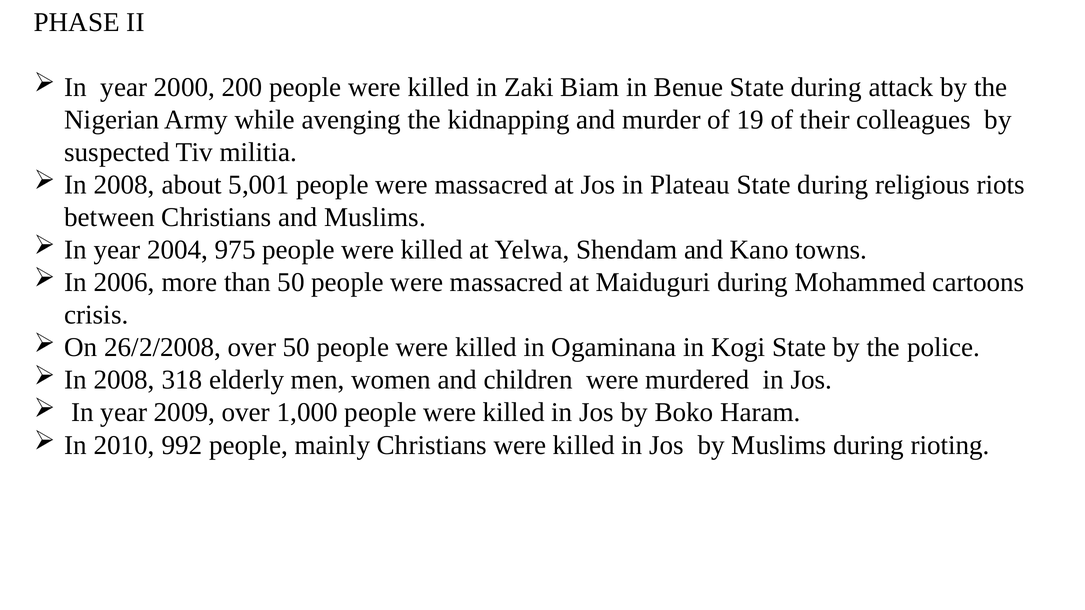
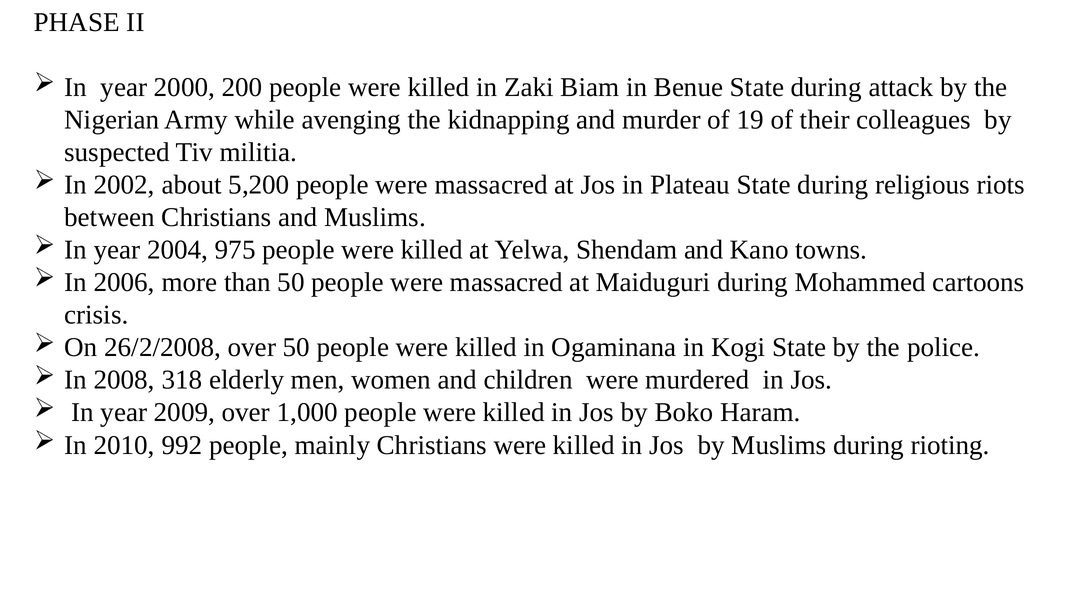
2008 at (124, 185): 2008 -> 2002
5,001: 5,001 -> 5,200
